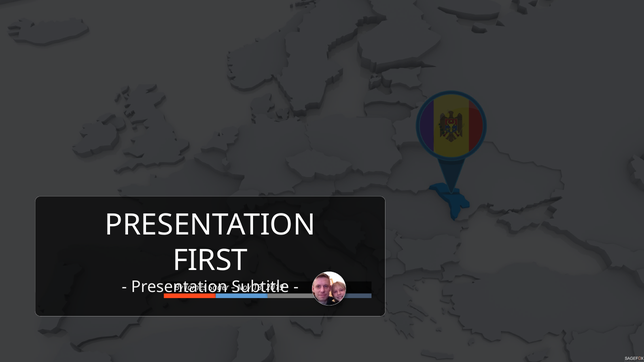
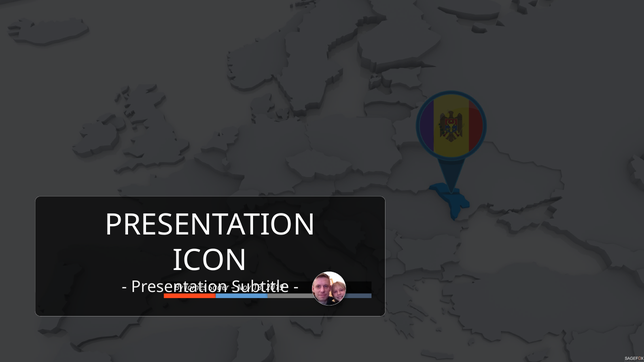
FIRST: FIRST -> ICON
